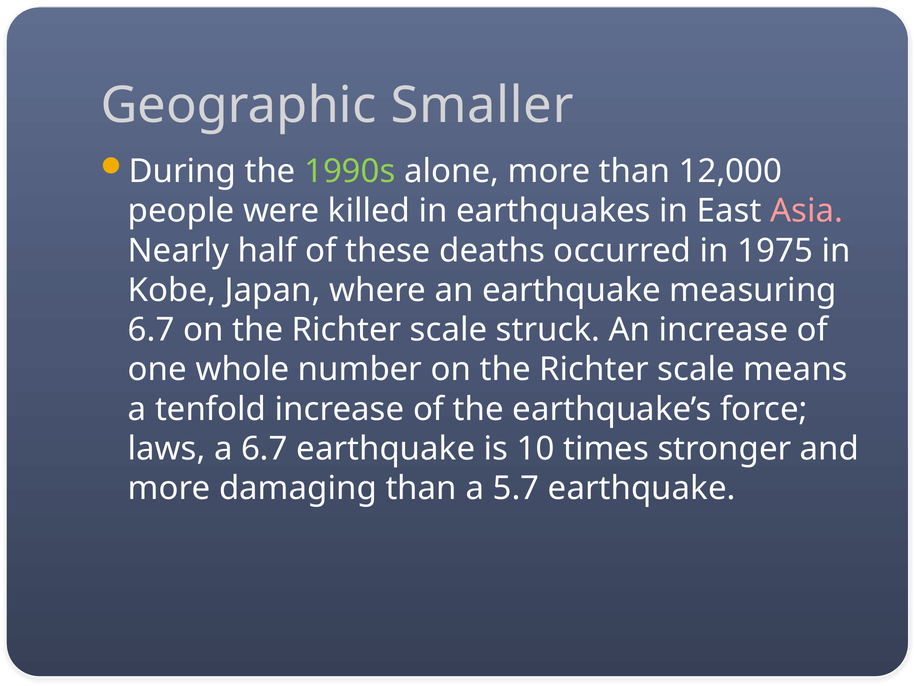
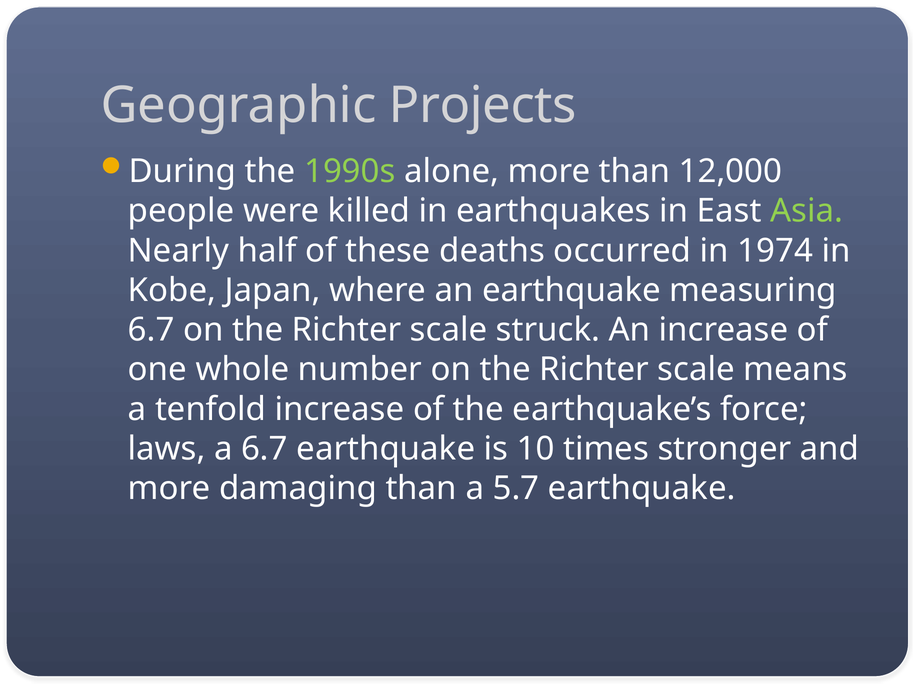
Smaller: Smaller -> Projects
Asia colour: pink -> light green
1975: 1975 -> 1974
